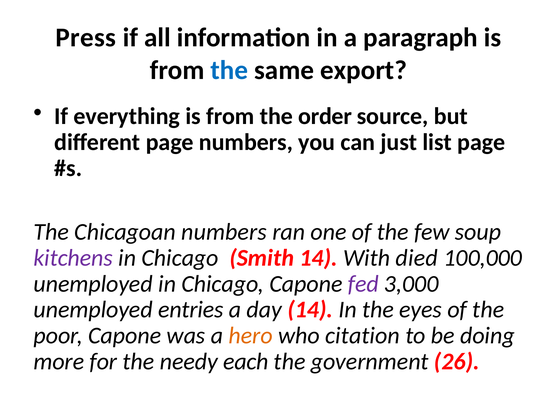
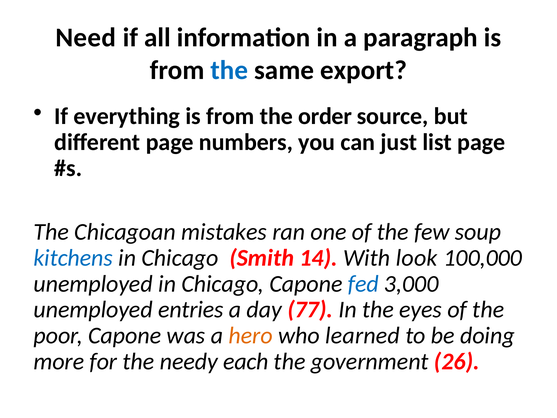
Press: Press -> Need
Chicagoan numbers: numbers -> mistakes
kitchens colour: purple -> blue
died: died -> look
fed colour: purple -> blue
day 14: 14 -> 77
citation: citation -> learned
